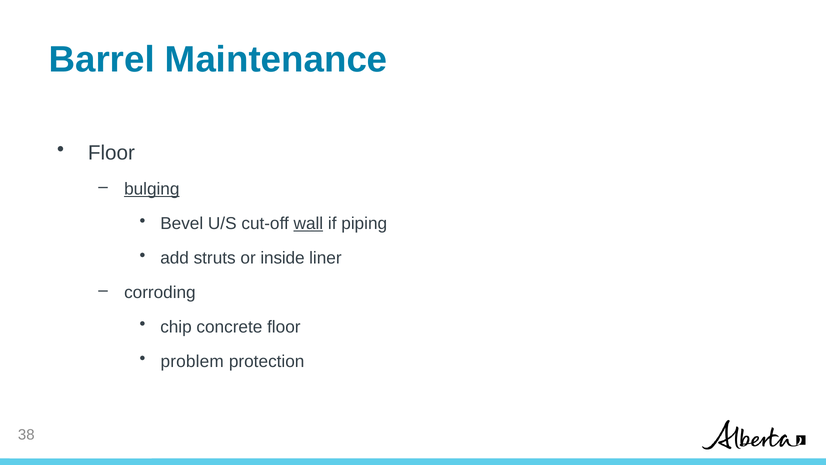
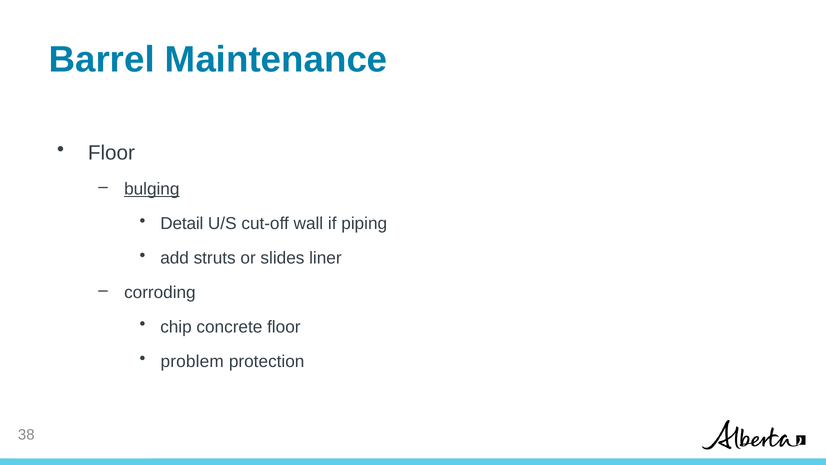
Bevel: Bevel -> Detail
wall underline: present -> none
inside: inside -> slides
